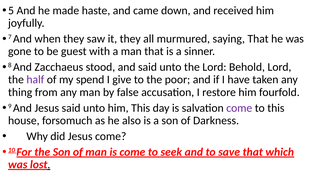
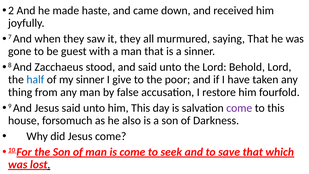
5: 5 -> 2
half colour: purple -> blue
my spend: spend -> sinner
